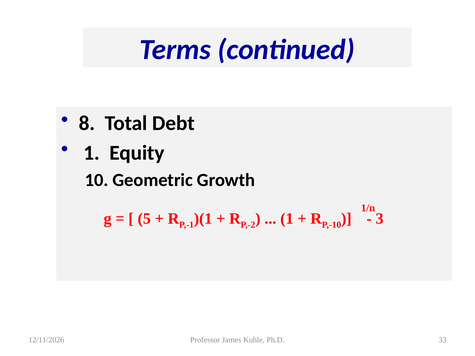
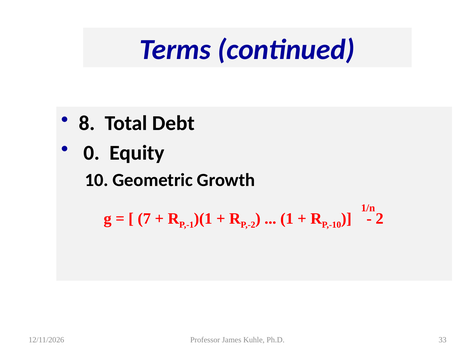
1 at (92, 153): 1 -> 0
5: 5 -> 7
3: 3 -> 2
